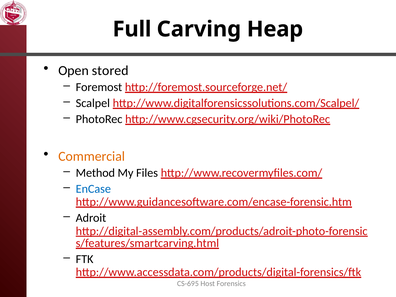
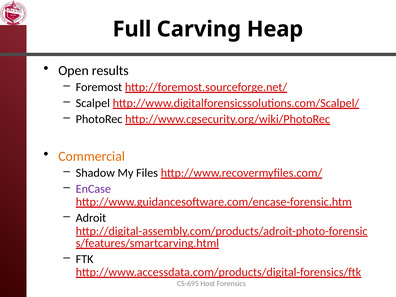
stored: stored -> results
Method: Method -> Shadow
EnCase colour: blue -> purple
